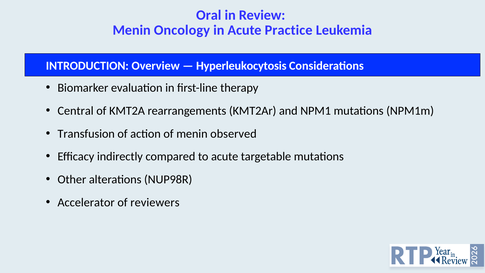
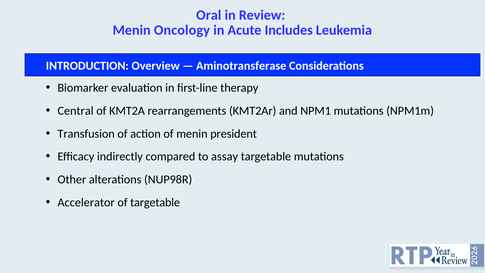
Practice: Practice -> Includes
Hyperleukocytosis: Hyperleukocytosis -> Aminotransferase
observed: observed -> president
to acute: acute -> assay
of reviewers: reviewers -> targetable
